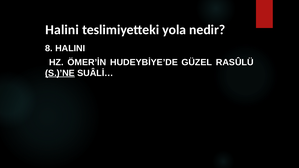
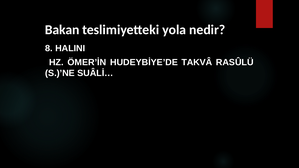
Halini at (62, 30): Halini -> Bakan
GÜZEL: GÜZEL -> TAKVÂ
S.)’NE underline: present -> none
